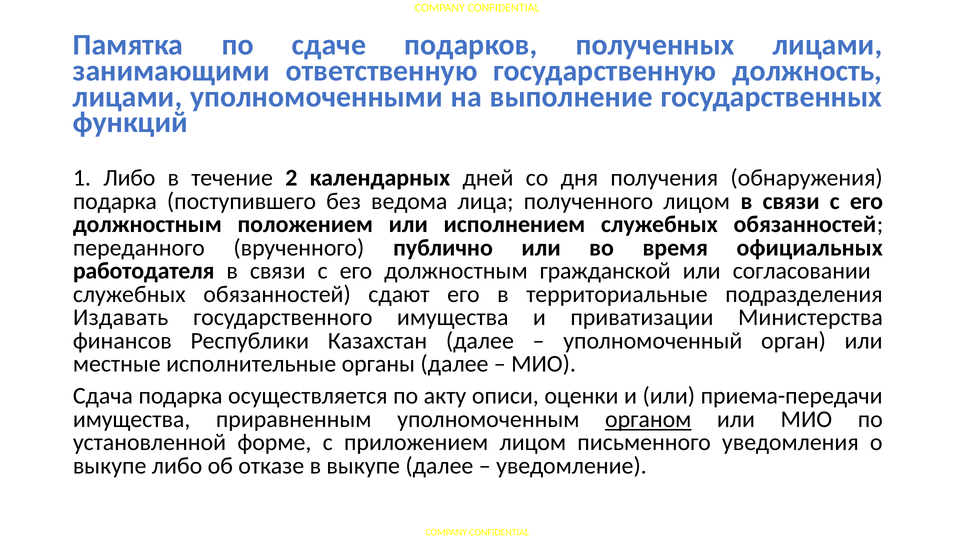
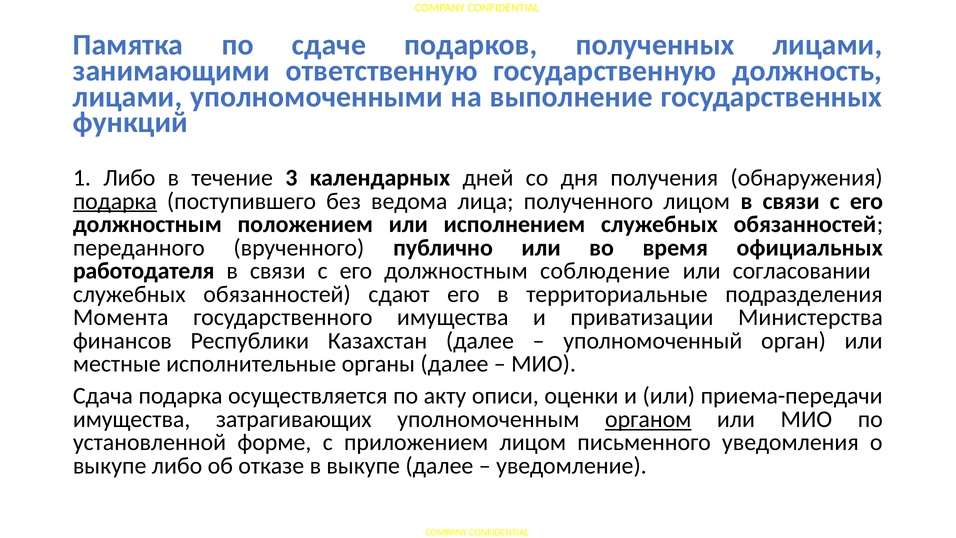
2: 2 -> 3
подарка at (115, 201) underline: none -> present
гражданской: гражданской -> соблюдение
Издавать: Издавать -> Момента
приравненным: приравненным -> затрагивающих
